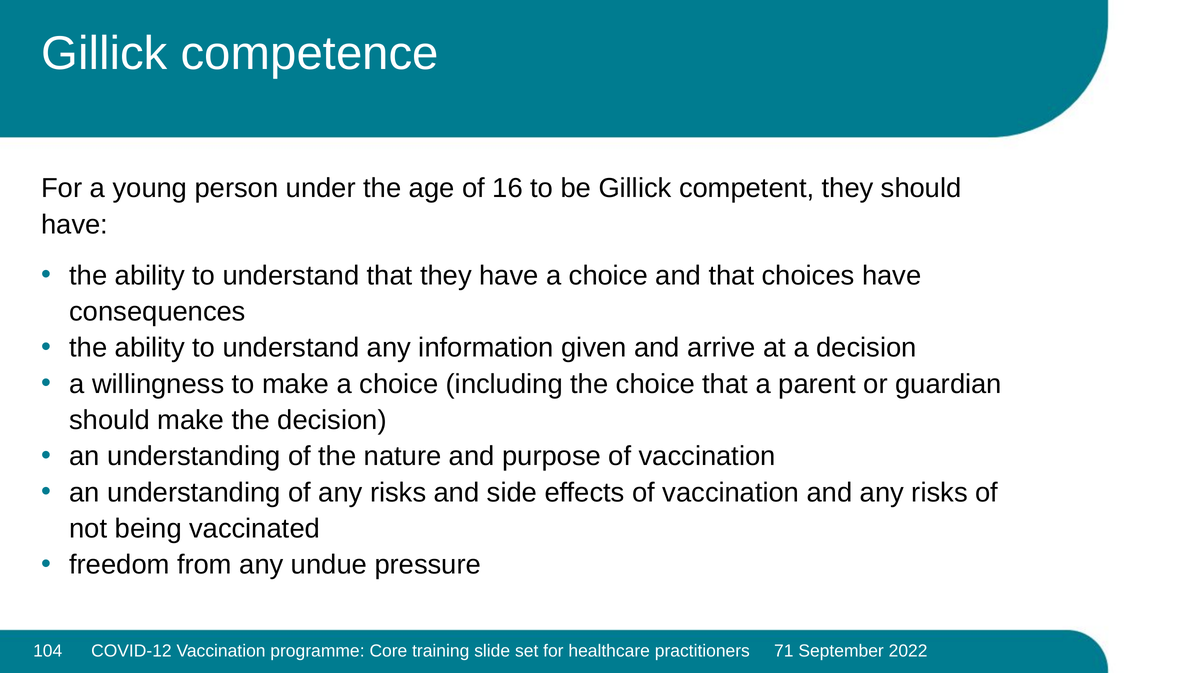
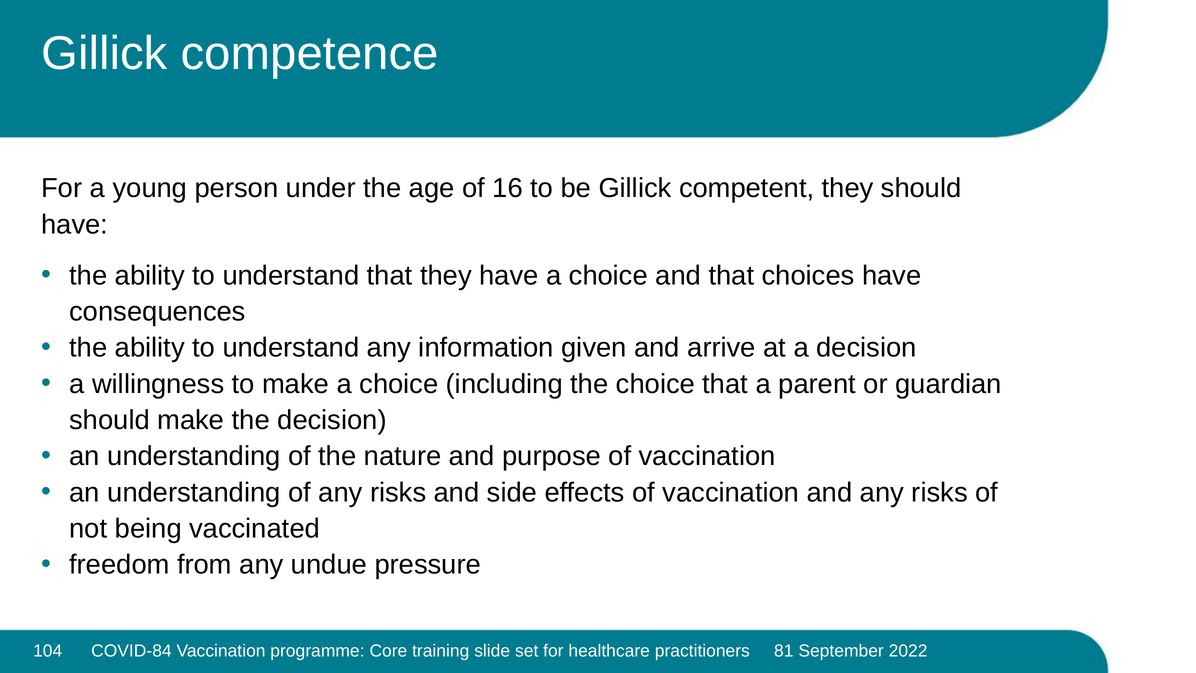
COVID-12: COVID-12 -> COVID-84
71: 71 -> 81
